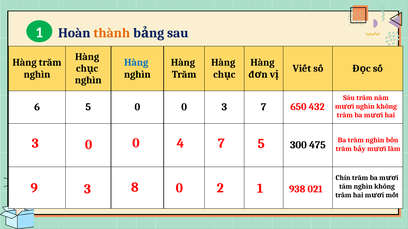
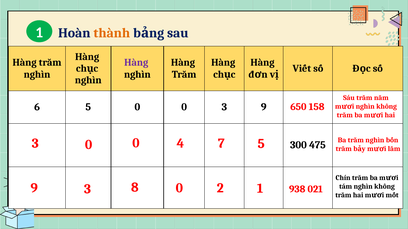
Hàng at (136, 63) colour: blue -> purple
432: 432 -> 158
3 7: 7 -> 9
